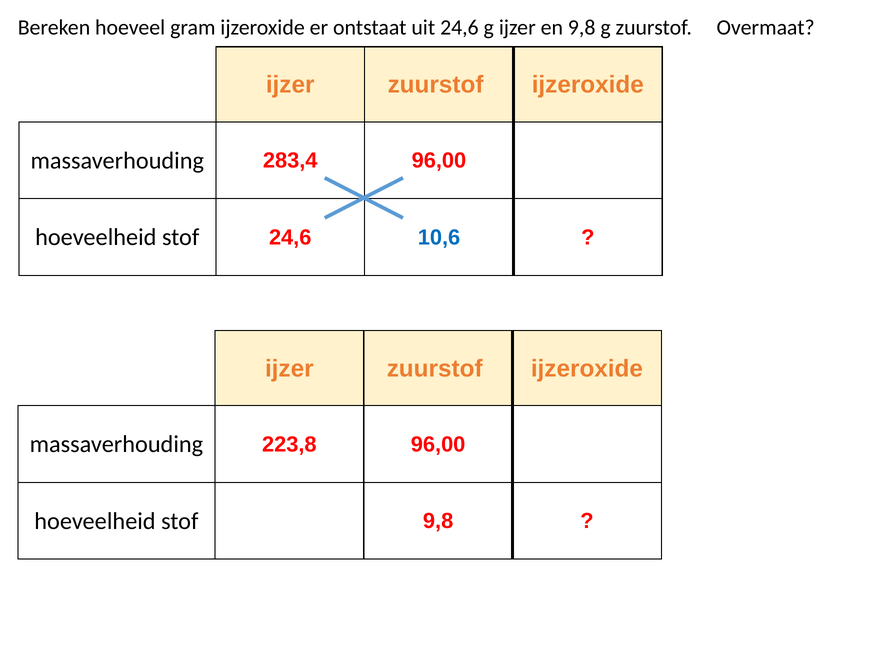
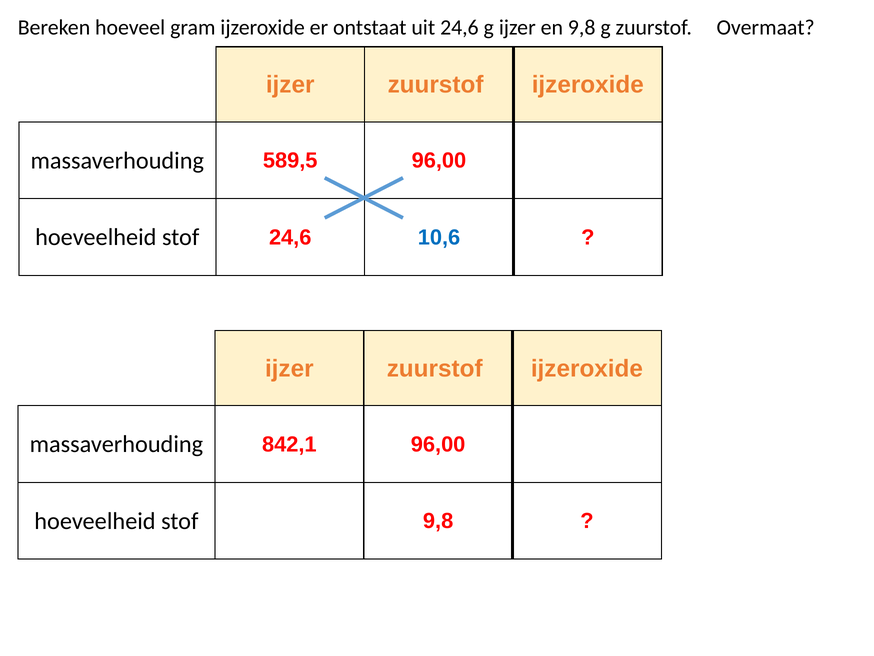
283,4: 283,4 -> 589,5
223,8: 223,8 -> 842,1
